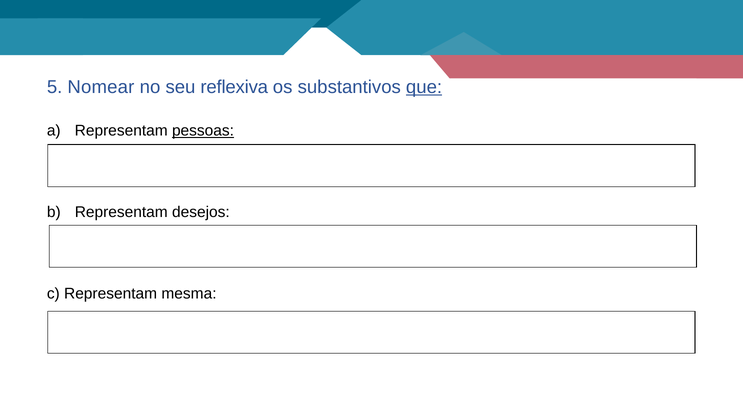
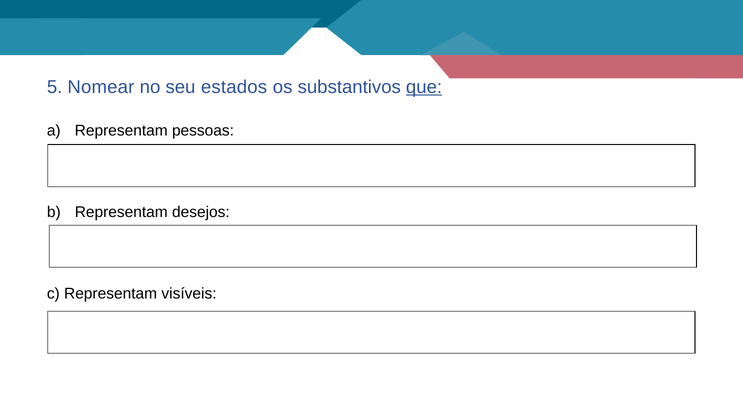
reflexiva: reflexiva -> estados
pessoas underline: present -> none
mesma: mesma -> visíveis
